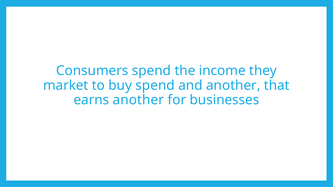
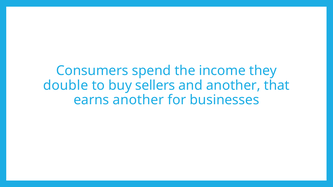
market: market -> double
buy spend: spend -> sellers
